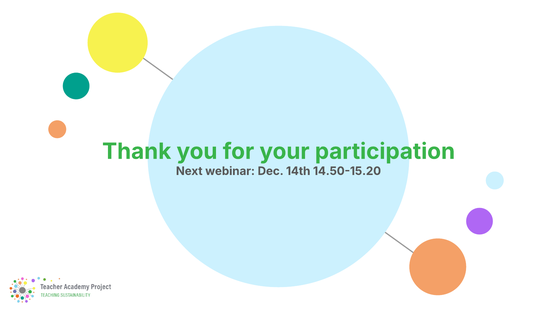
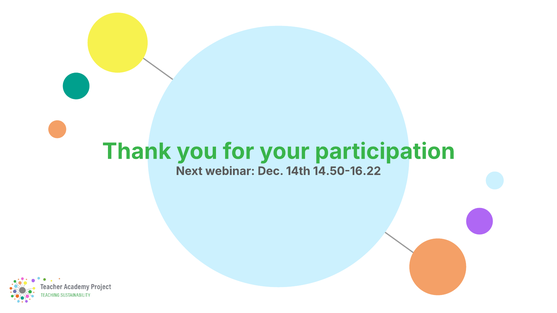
14.50-15.20: 14.50-15.20 -> 14.50-16.22
